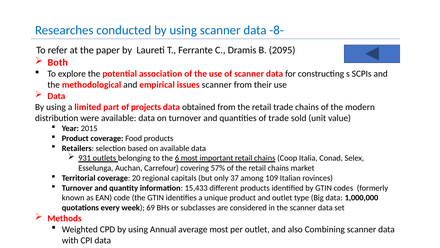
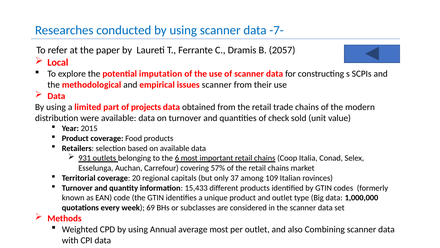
-8-: -8- -> -7-
2095: 2095 -> 2057
Both: Both -> Local
association: association -> imputation
of trade: trade -> check
